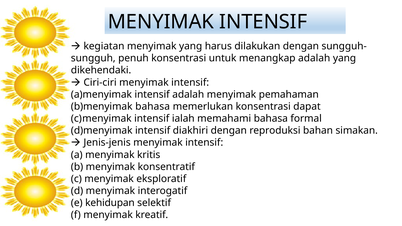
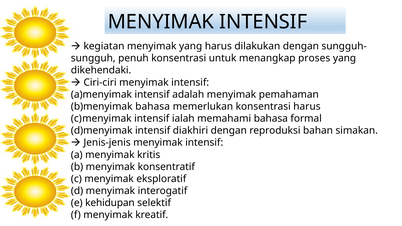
menangkap adalah: adalah -> proses
konsentrasi dapat: dapat -> harus
